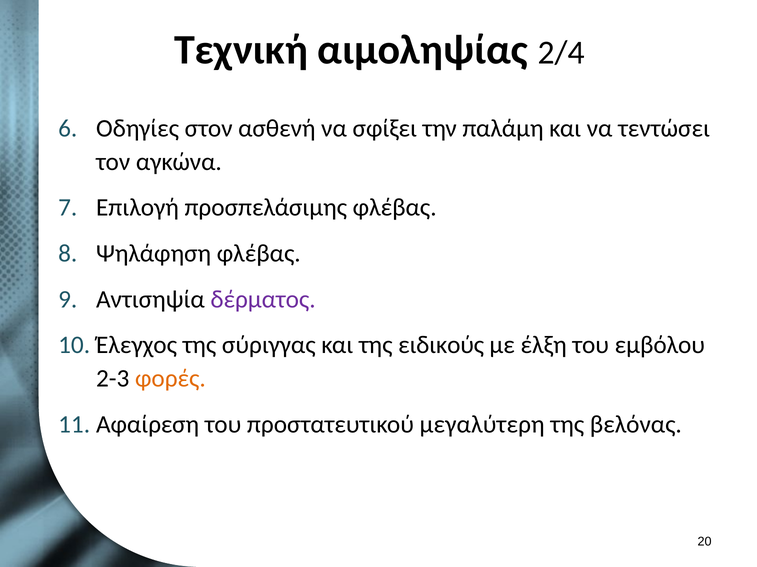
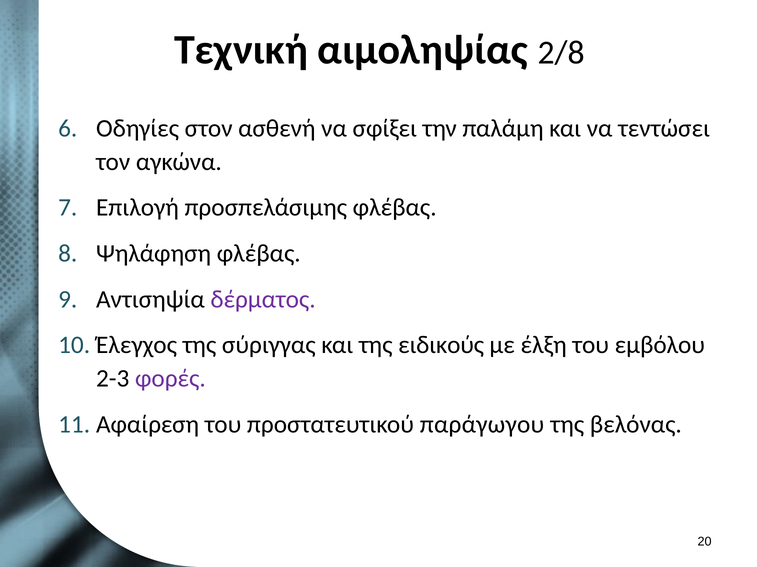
2/4: 2/4 -> 2/8
φορές colour: orange -> purple
μεγαλύτερη: μεγαλύτερη -> παράγωγου
